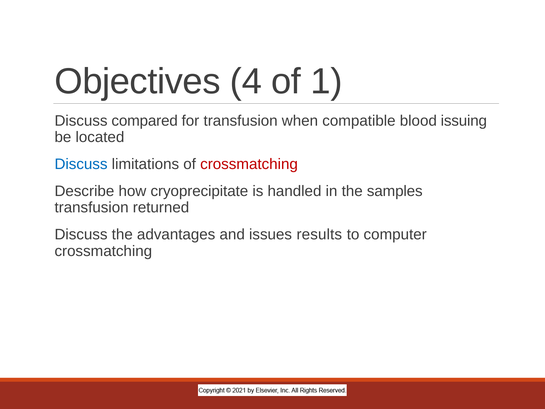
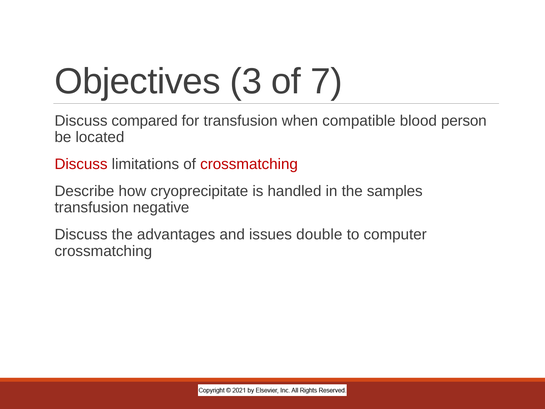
4: 4 -> 3
1: 1 -> 7
issuing: issuing -> person
Discuss at (81, 164) colour: blue -> red
returned: returned -> negative
results: results -> double
